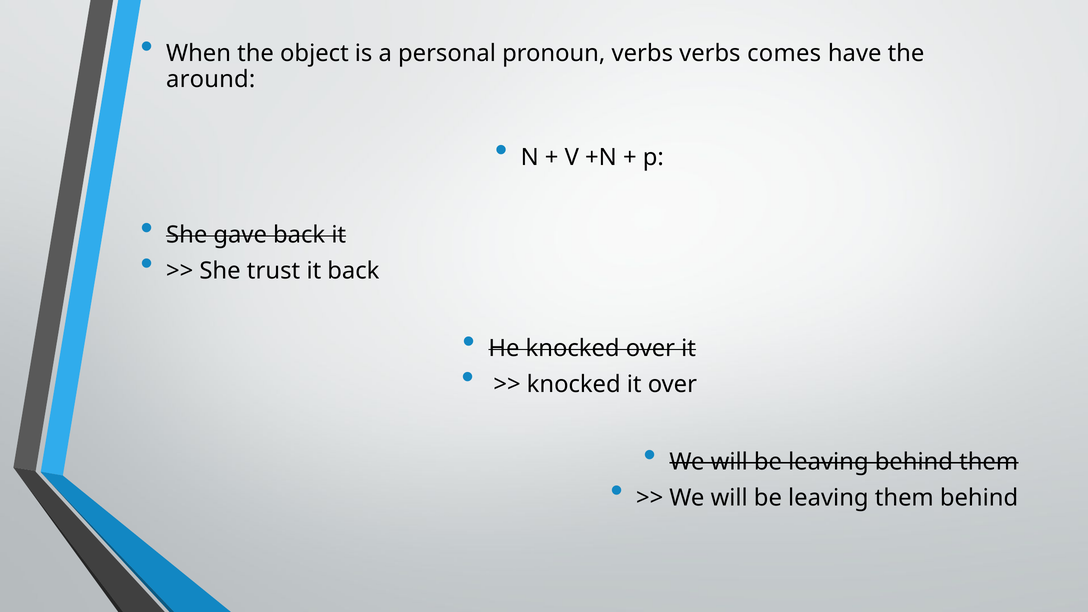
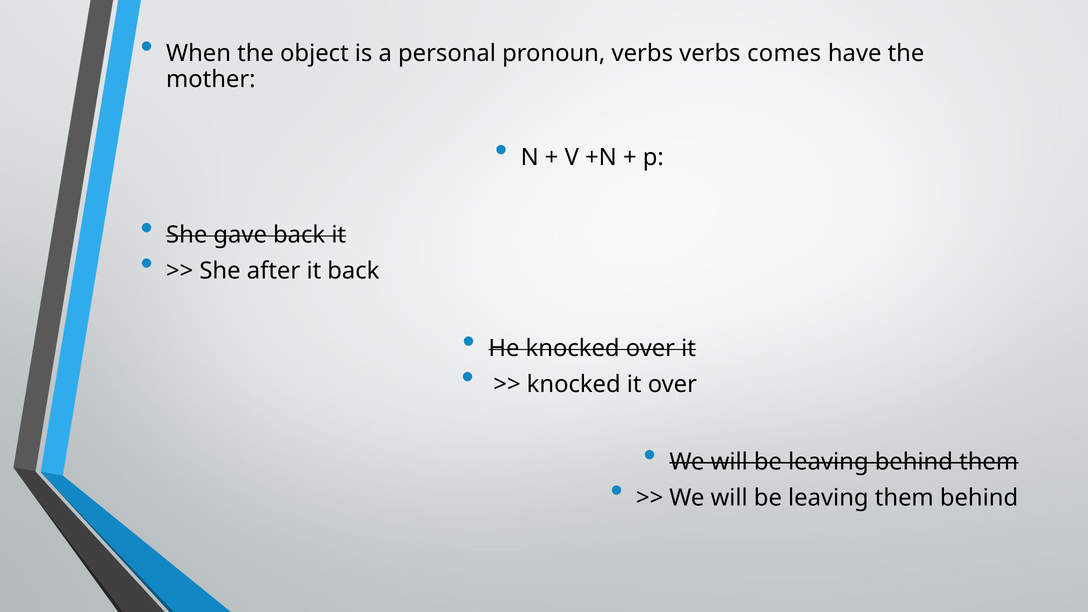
around: around -> mother
trust: trust -> after
